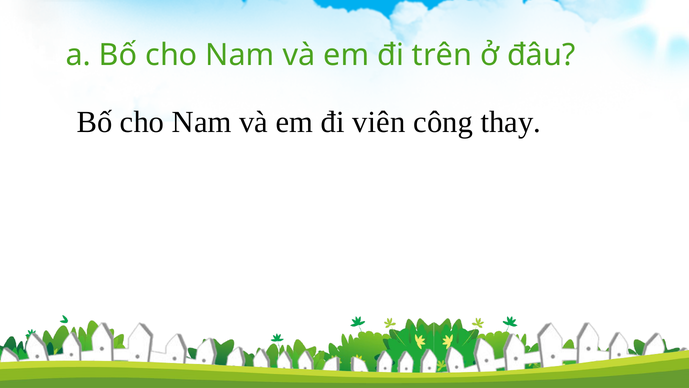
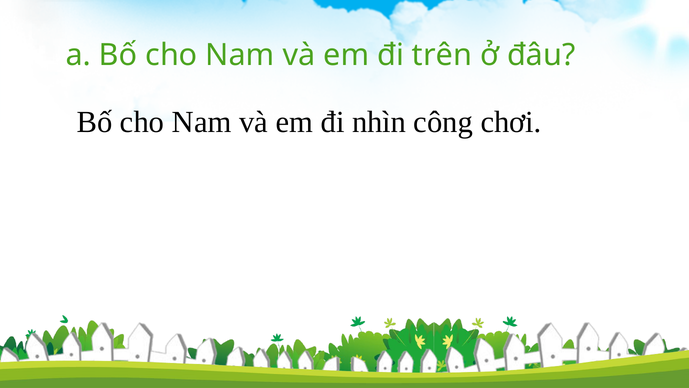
viên: viên -> nhìn
thay: thay -> chơi
